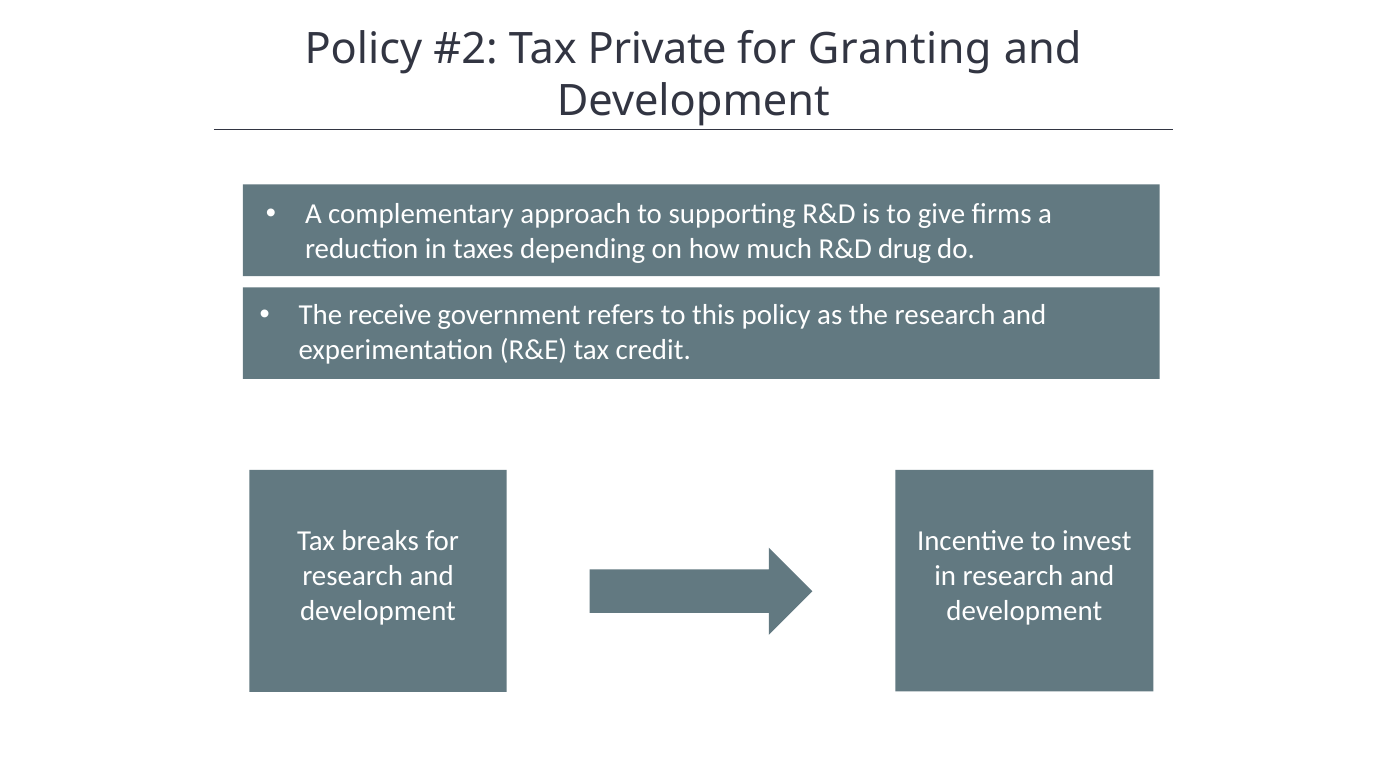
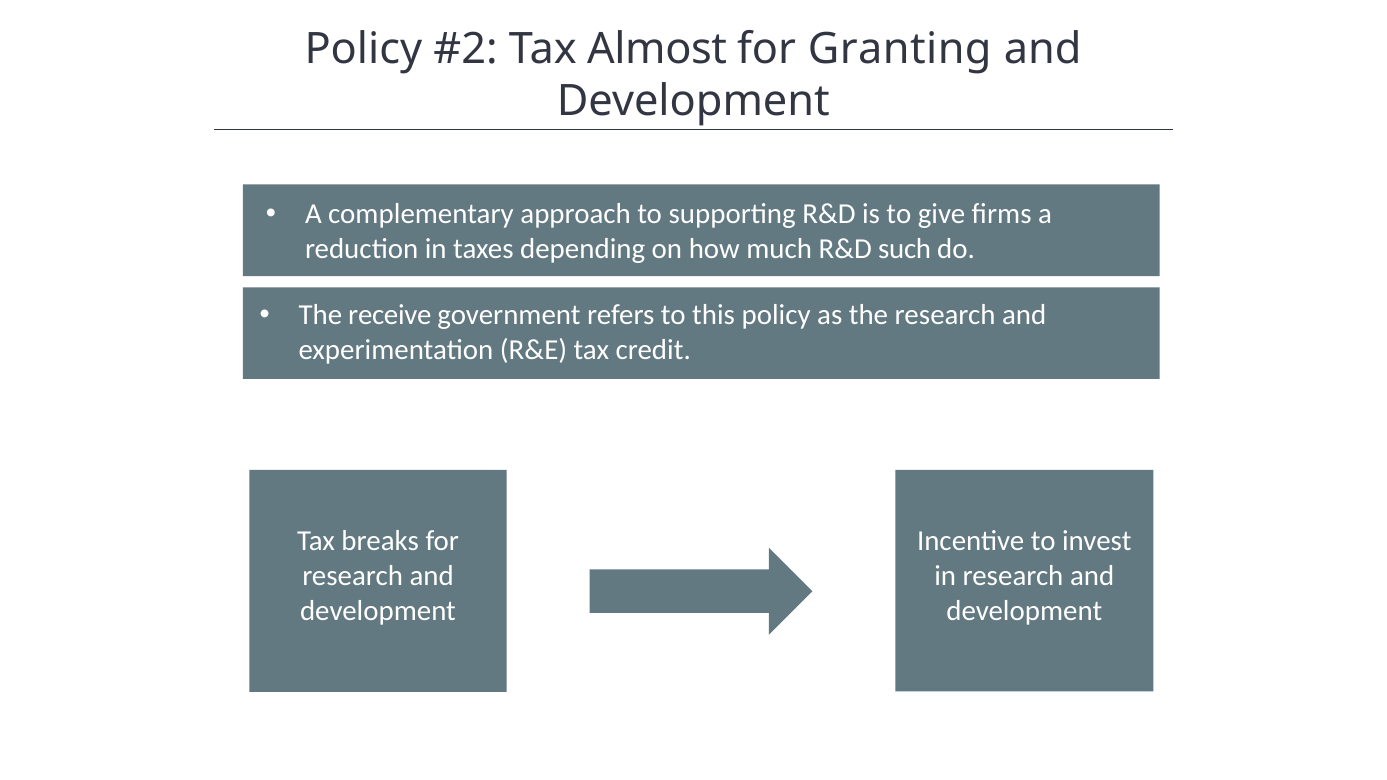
Private: Private -> Almost
drug: drug -> such
